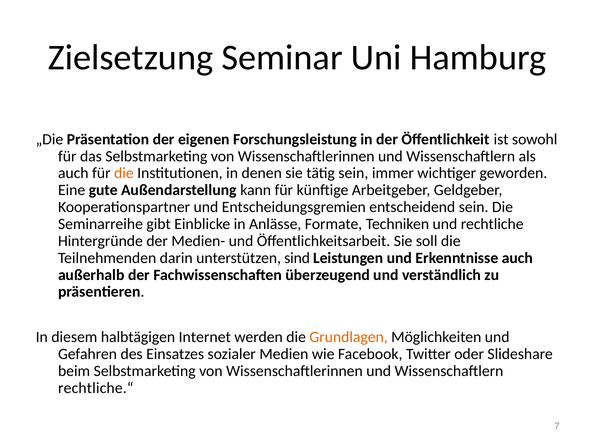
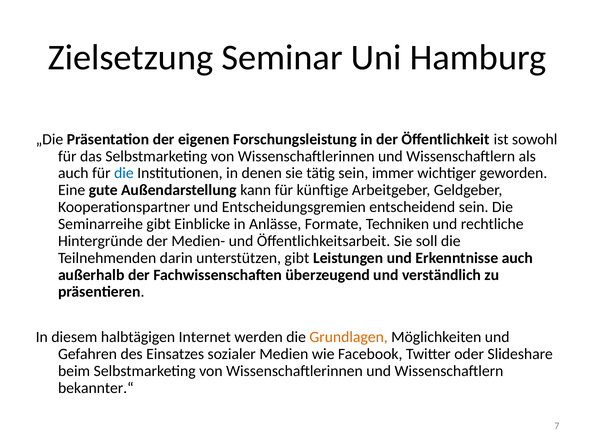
die at (124, 173) colour: orange -> blue
unterstützen sind: sind -> gibt
rechtliche.“: rechtliche.“ -> bekannter.“
